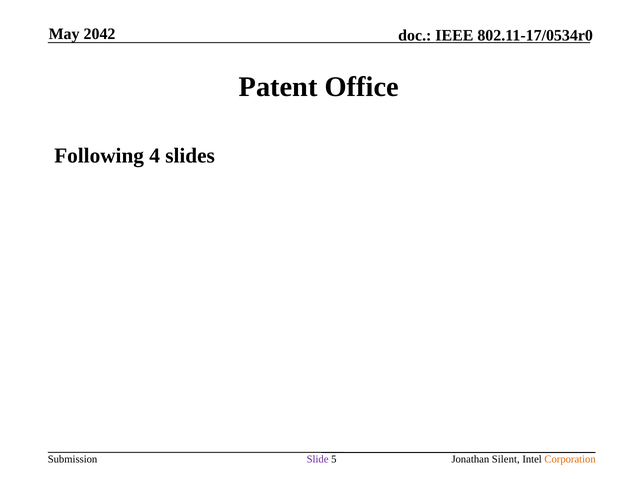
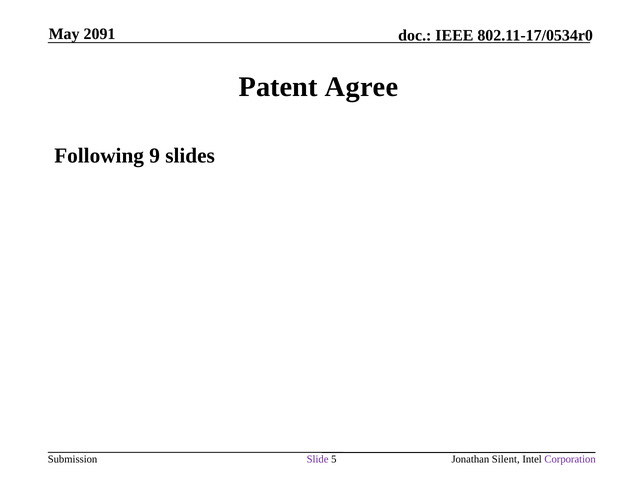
2042: 2042 -> 2091
Office: Office -> Agree
4: 4 -> 9
Corporation colour: orange -> purple
